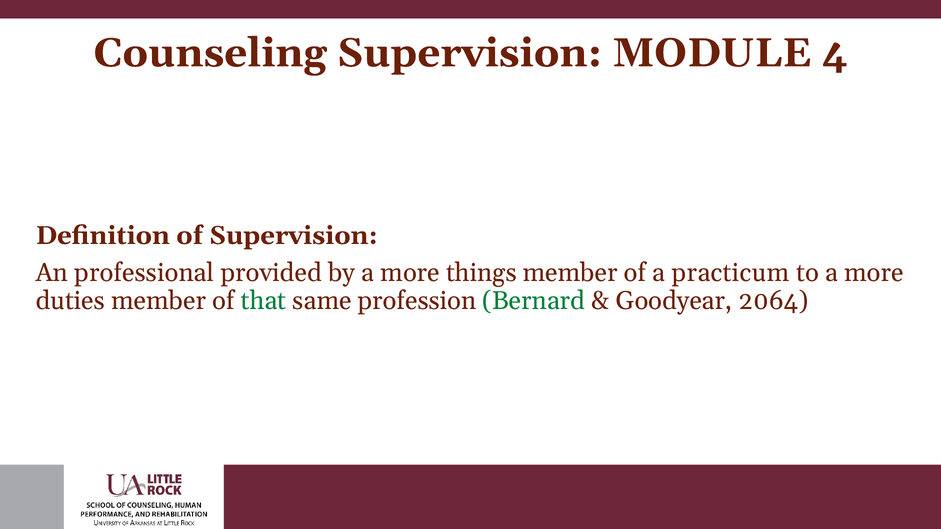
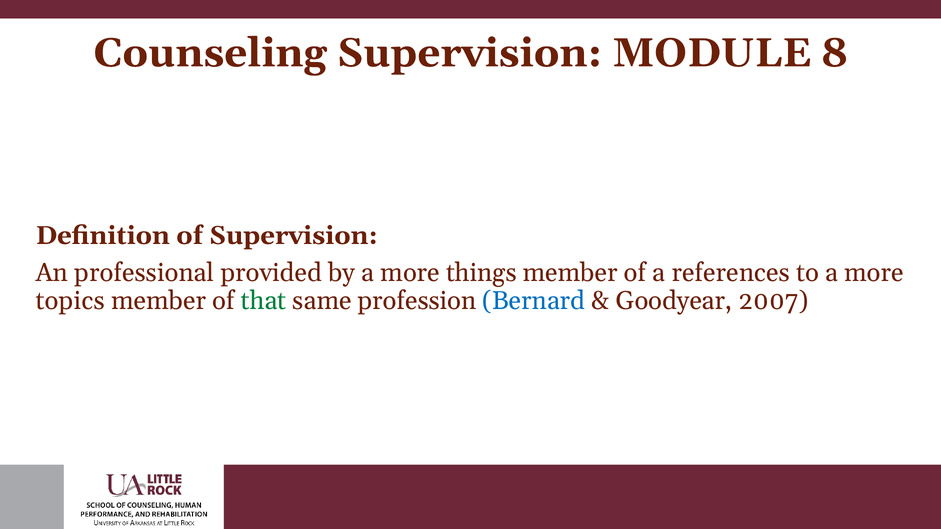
4: 4 -> 8
practicum: practicum -> references
duties: duties -> topics
Bernard colour: green -> blue
2064: 2064 -> 2007
